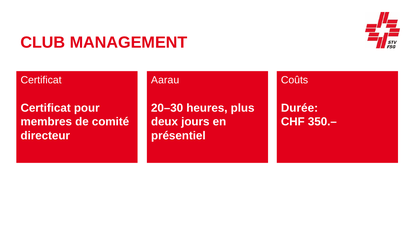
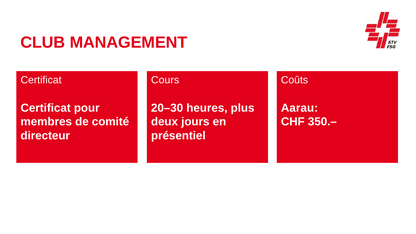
Aarau: Aarau -> Cours
Durée: Durée -> Aarau
